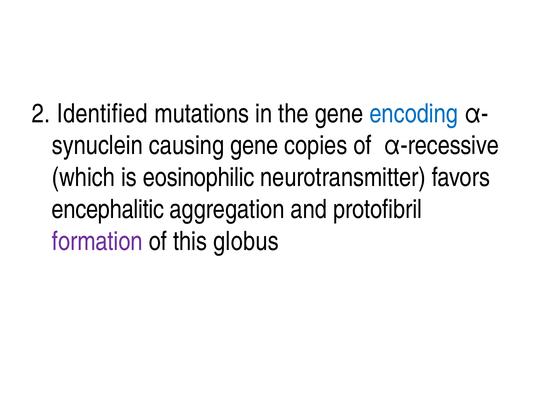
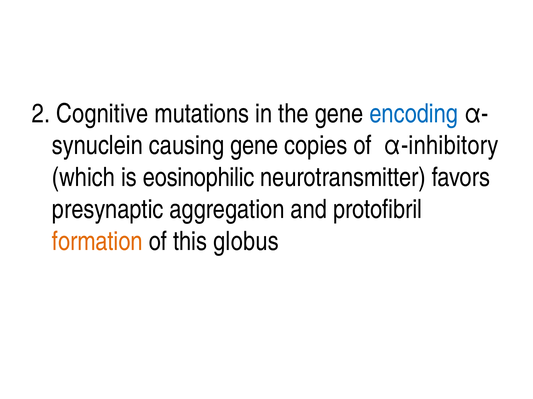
Identified: Identified -> Cognitive
α-recessive: α-recessive -> α-inhibitory
encephalitic: encephalitic -> presynaptic
formation colour: purple -> orange
